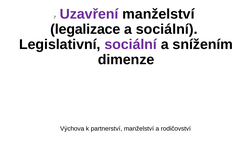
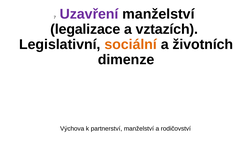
a sociální: sociální -> vztazích
sociální at (131, 45) colour: purple -> orange
snížením: snížením -> životních
